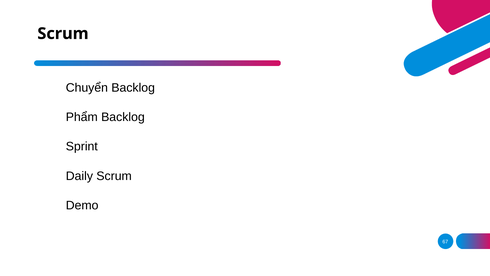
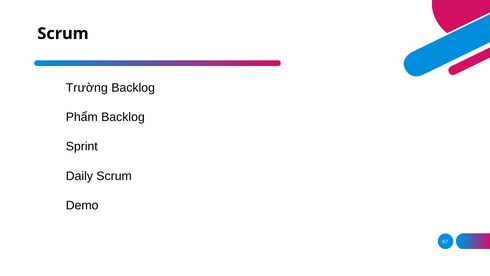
Chuyển: Chuyển -> Trường
